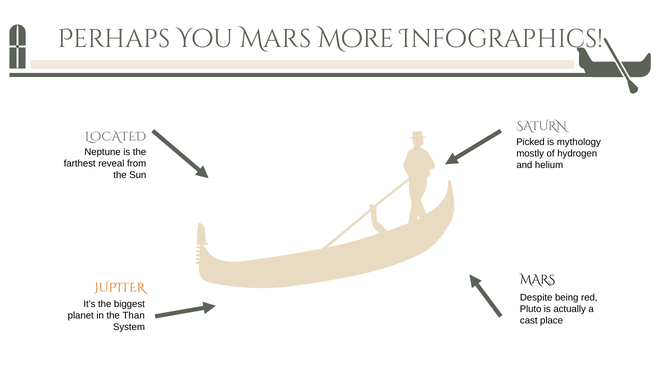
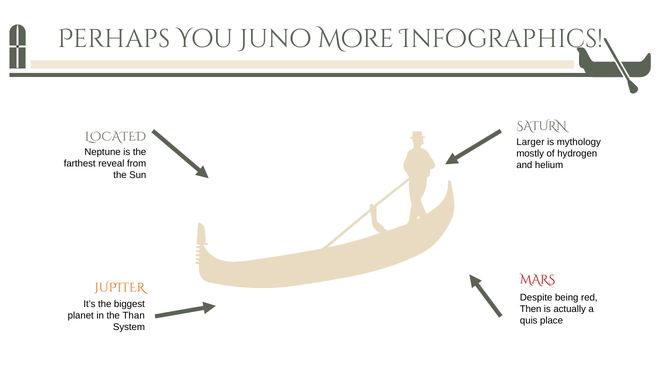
You Mars: Mars -> Juno
Picked: Picked -> Larger
MARS at (538, 279) colour: black -> red
Pluto: Pluto -> Then
cast: cast -> quis
